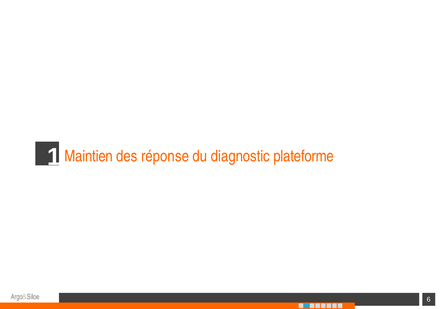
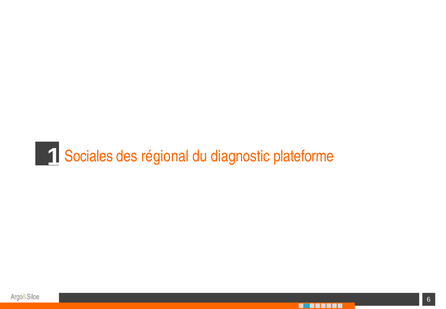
Maintien: Maintien -> Sociales
réponse: réponse -> régional
